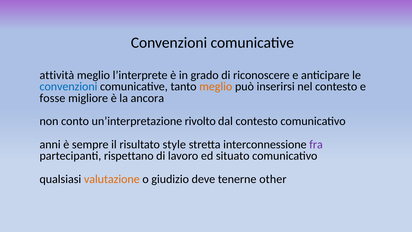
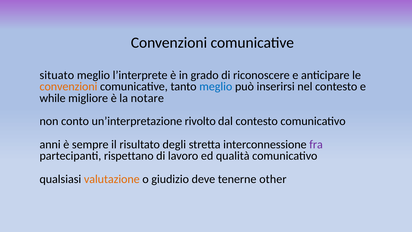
attività: attività -> situato
convenzioni at (68, 87) colour: blue -> orange
meglio at (216, 87) colour: orange -> blue
fosse: fosse -> while
ancora: ancora -> notare
style: style -> degli
situato: situato -> qualità
